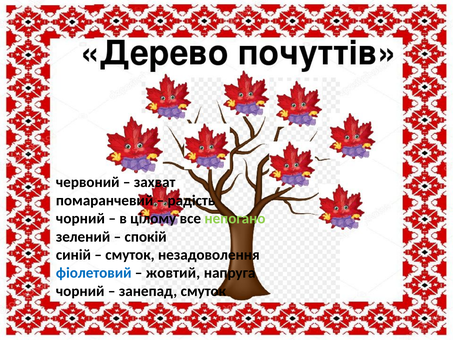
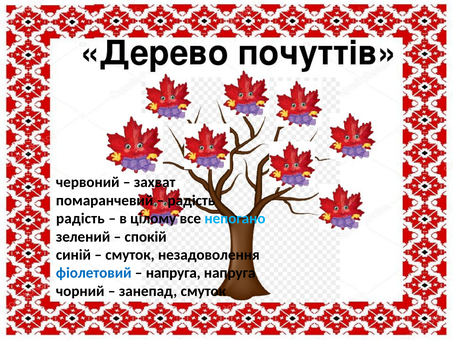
чорний at (80, 218): чорний -> радість
непогано colour: light green -> light blue
жовтий at (173, 273): жовтий -> напруга
